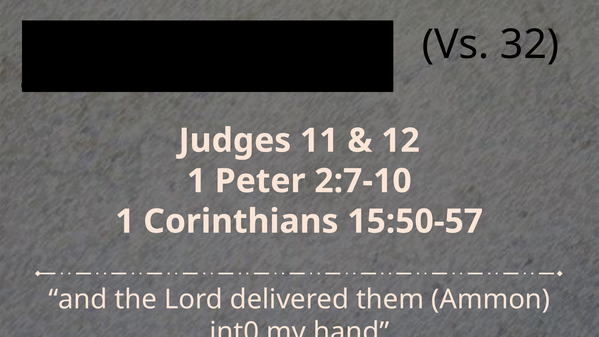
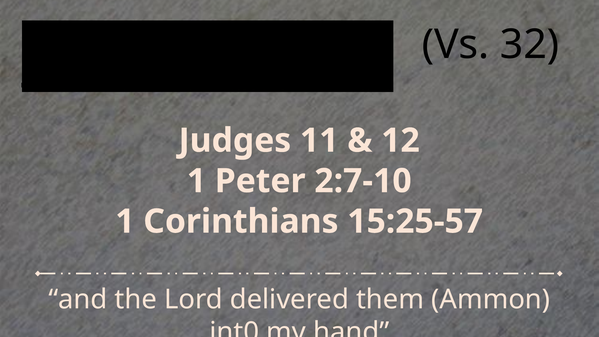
15:50-57: 15:50-57 -> 15:25-57
